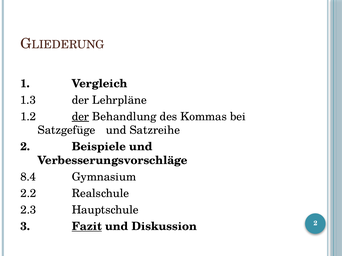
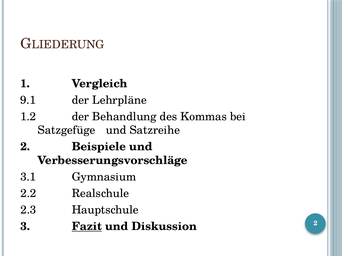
1.3: 1.3 -> 9.1
der at (80, 117) underline: present -> none
8.4: 8.4 -> 3.1
